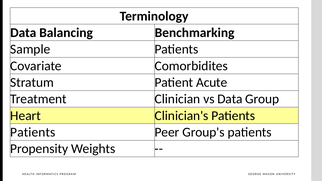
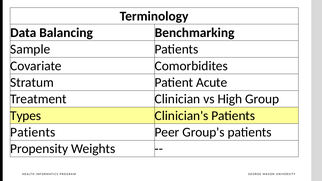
vs Data: Data -> High
Heart: Heart -> Types
